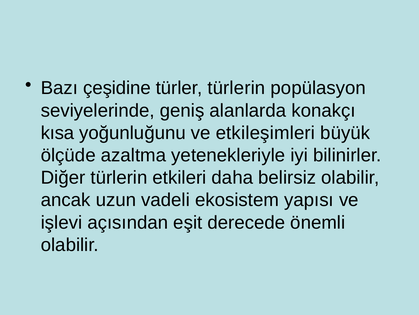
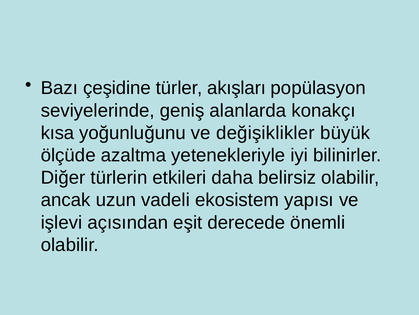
türler türlerin: türlerin -> akışları
etkileşimleri: etkileşimleri -> değişiklikler
